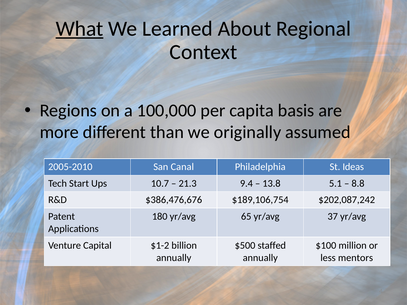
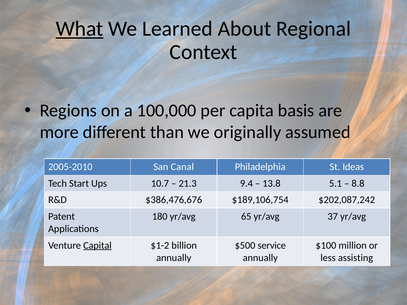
Capital underline: none -> present
staffed: staffed -> service
mentors: mentors -> assisting
